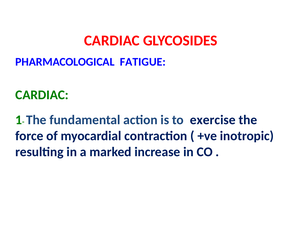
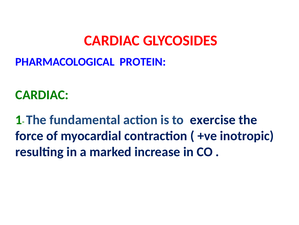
FATIGUE: FATIGUE -> PROTEIN
